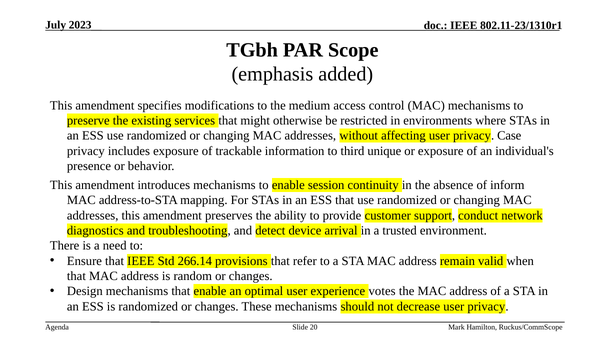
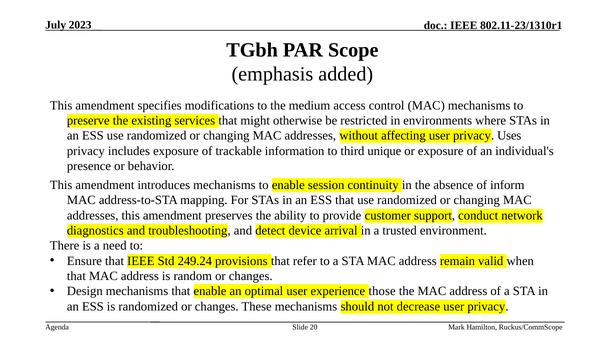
Case: Case -> Uses
266.14: 266.14 -> 249.24
votes: votes -> those
